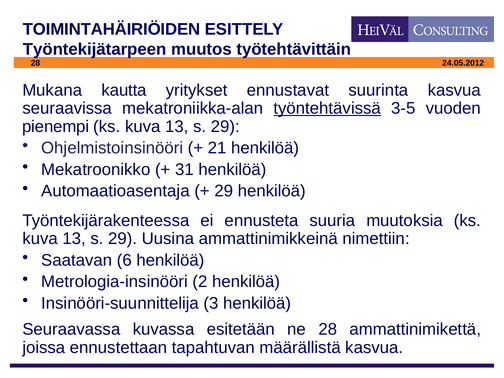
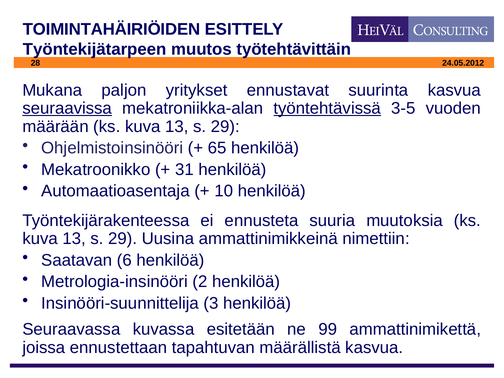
kautta: kautta -> paljon
seuraavissa underline: none -> present
pienempi: pienempi -> määrään
21: 21 -> 65
29 at (224, 191): 29 -> 10
ne 28: 28 -> 99
